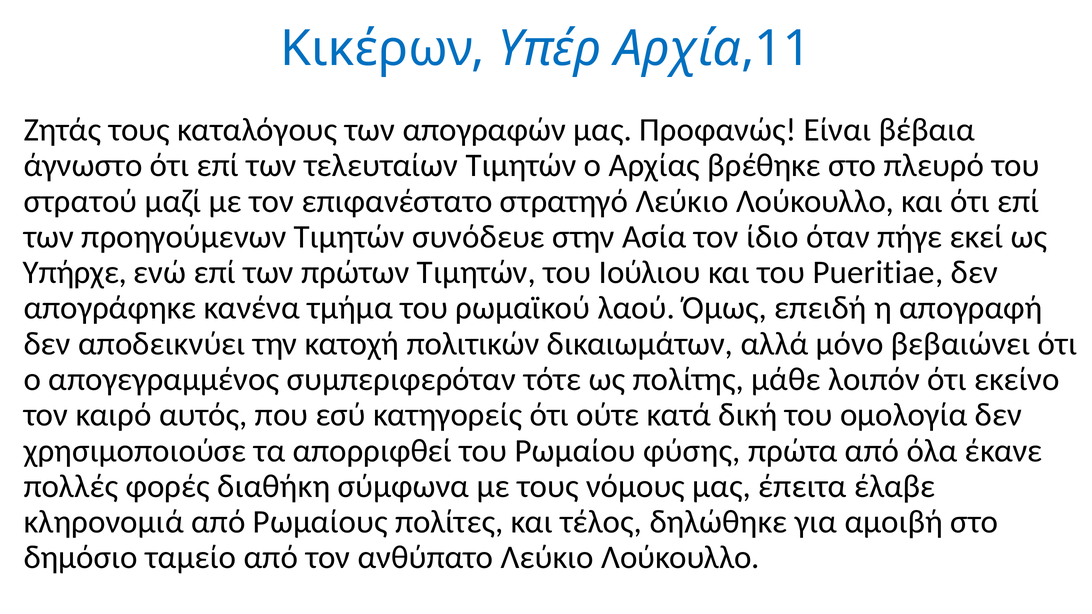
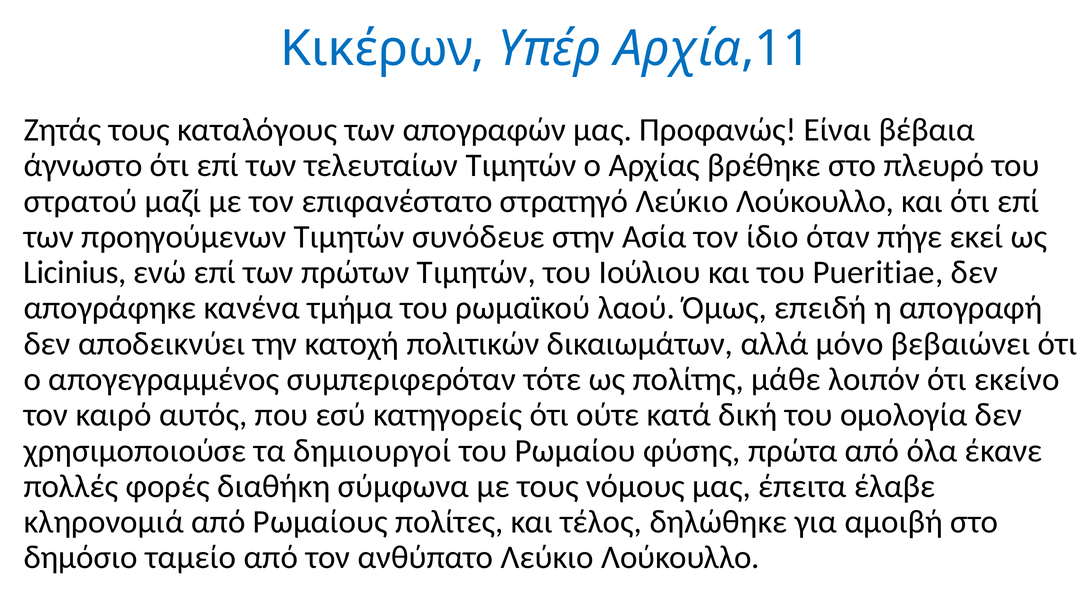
Υπήρχε: Υπήρχε -> Licinius
απορριφθεί: απορριφθεί -> δημιουργοί
